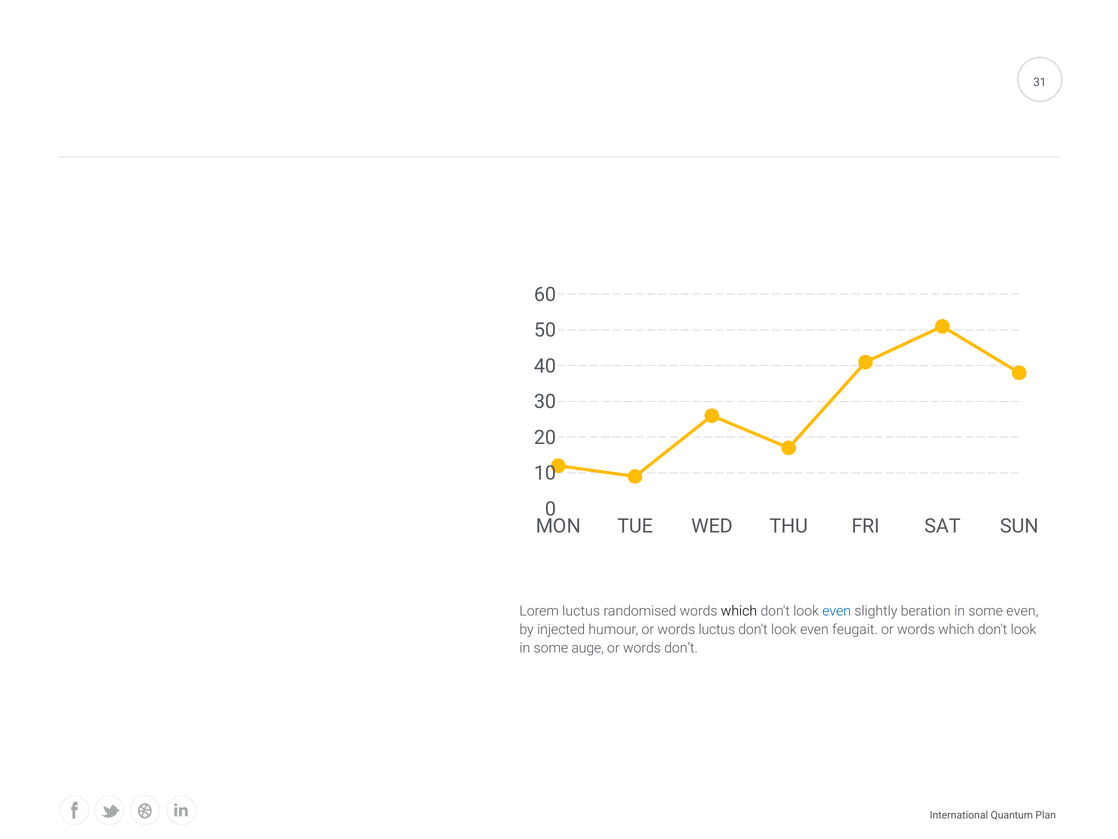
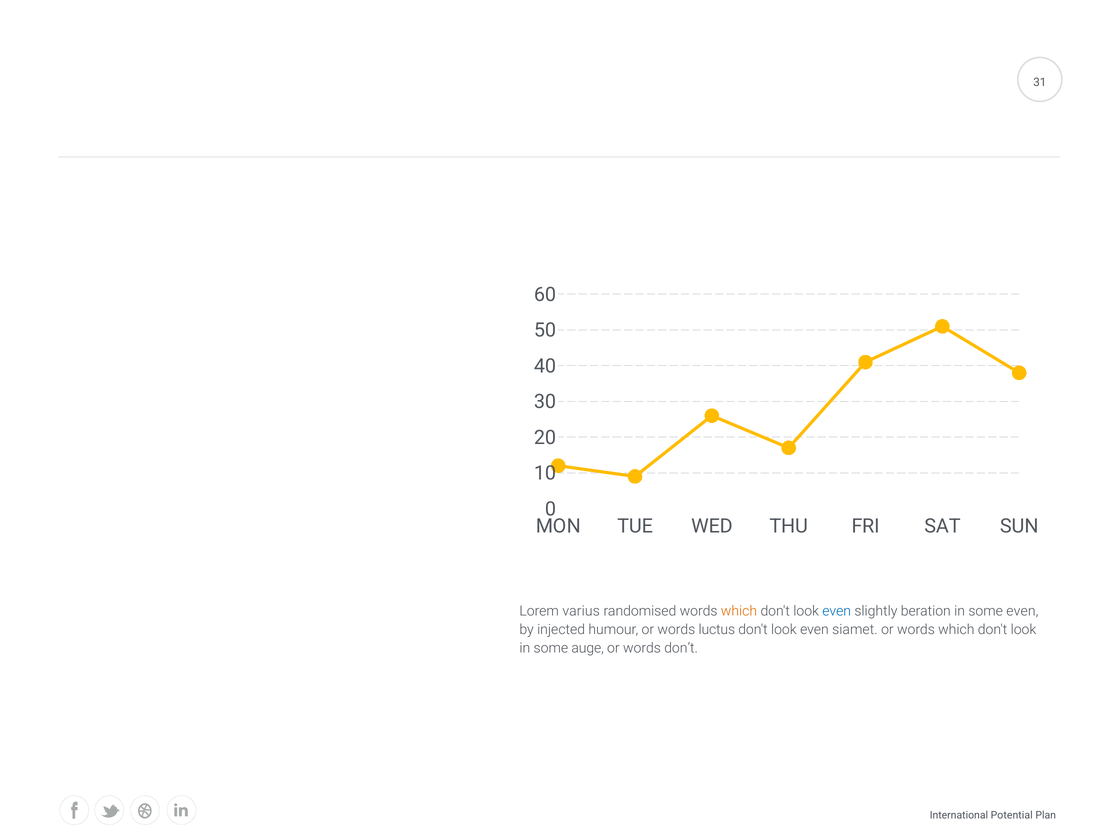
Lorem luctus: luctus -> varius
which at (739, 611) colour: black -> orange
feugait: feugait -> siamet
Quantum: Quantum -> Potential
